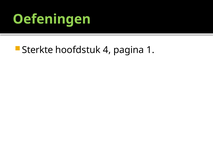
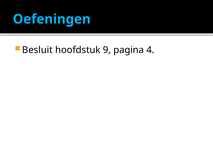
Oefeningen colour: light green -> light blue
Sterkte: Sterkte -> Besluit
4: 4 -> 9
1: 1 -> 4
